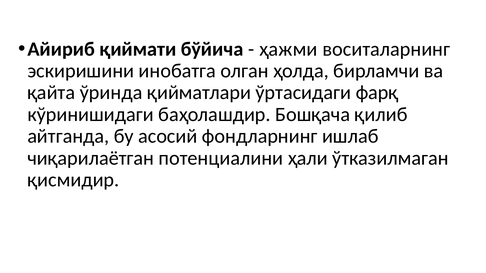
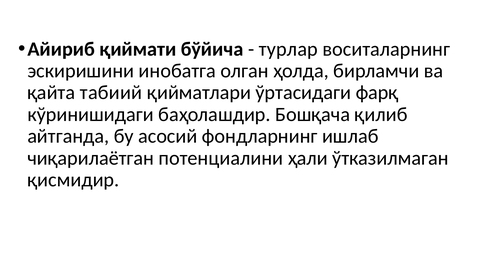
ҳажми: ҳажми -> турлар
ўринда: ўринда -> табиий
